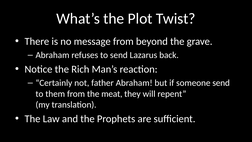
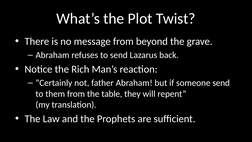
meat: meat -> table
